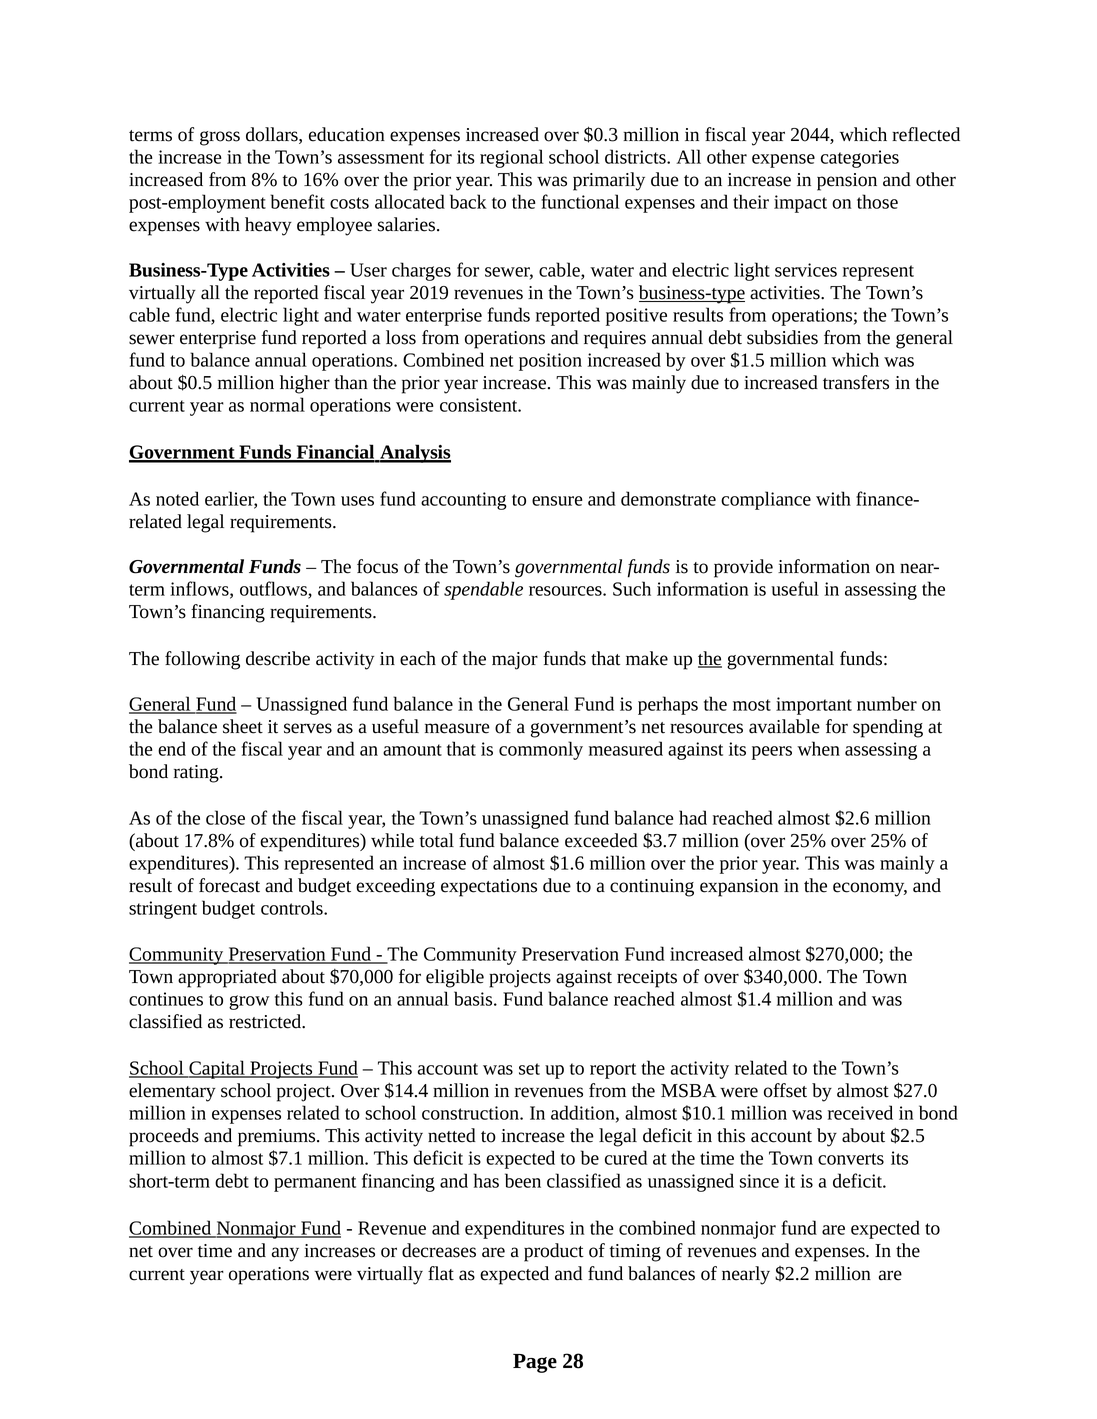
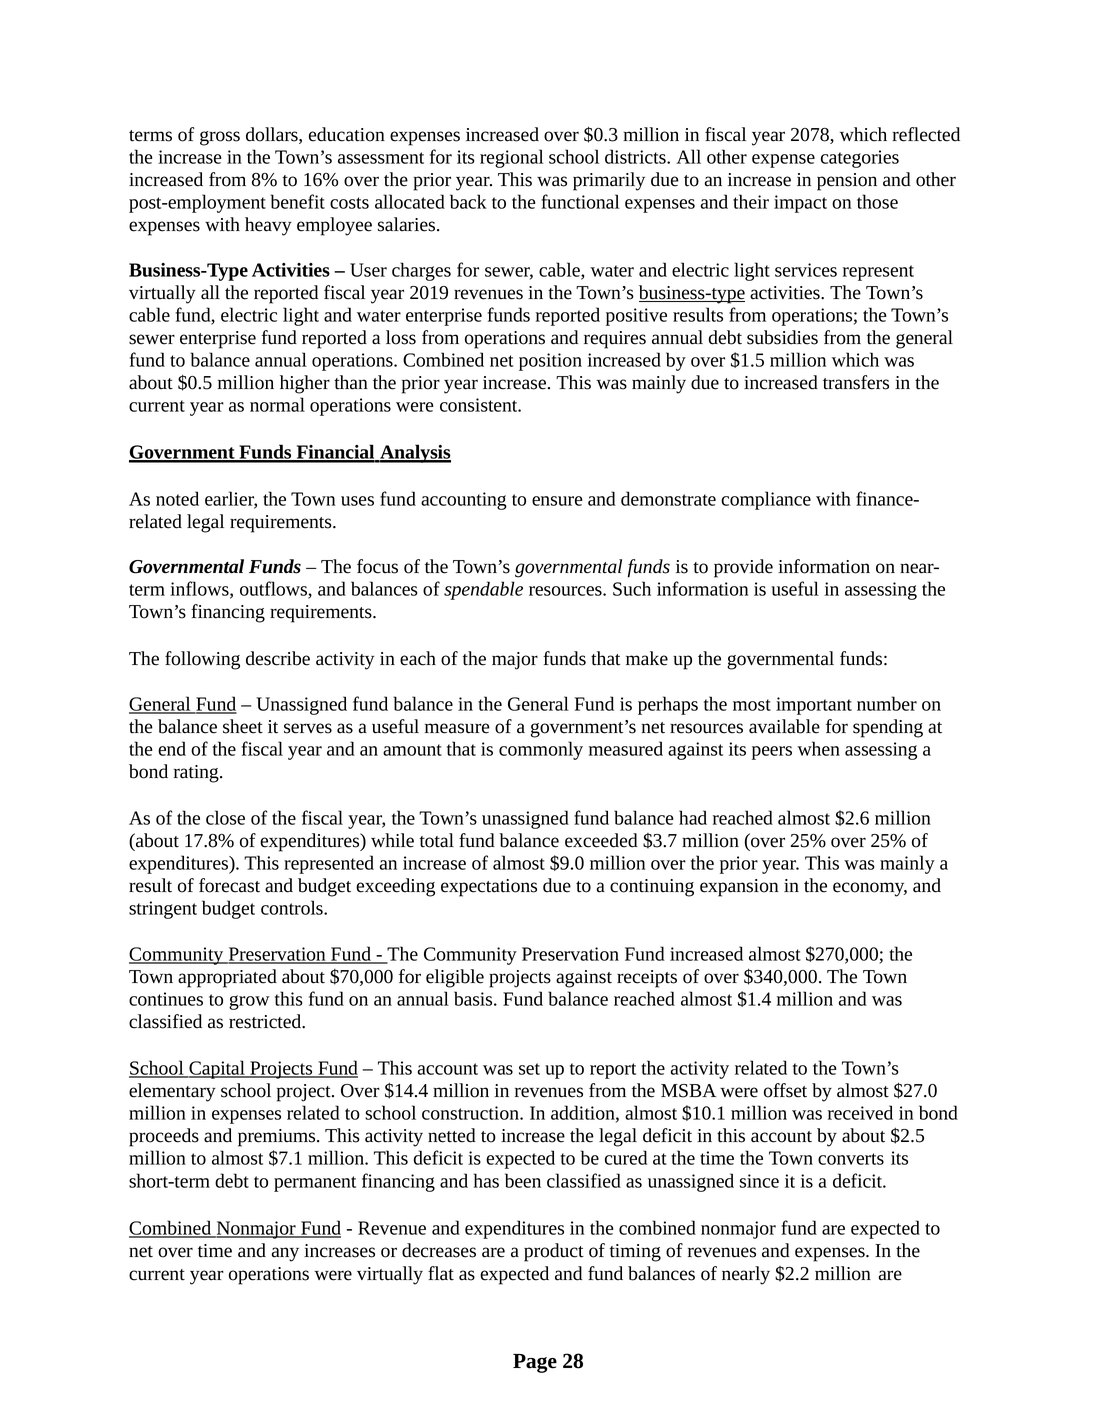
2044: 2044 -> 2078
the at (710, 659) underline: present -> none
$1.6: $1.6 -> $9.0
